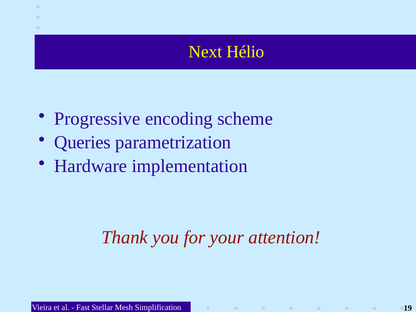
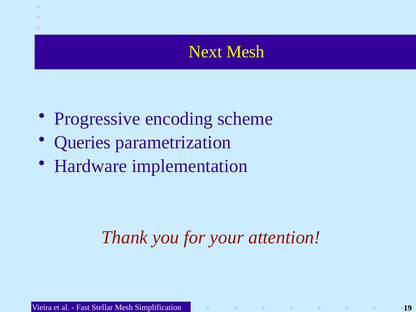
Next Hélio: Hélio -> Mesh
